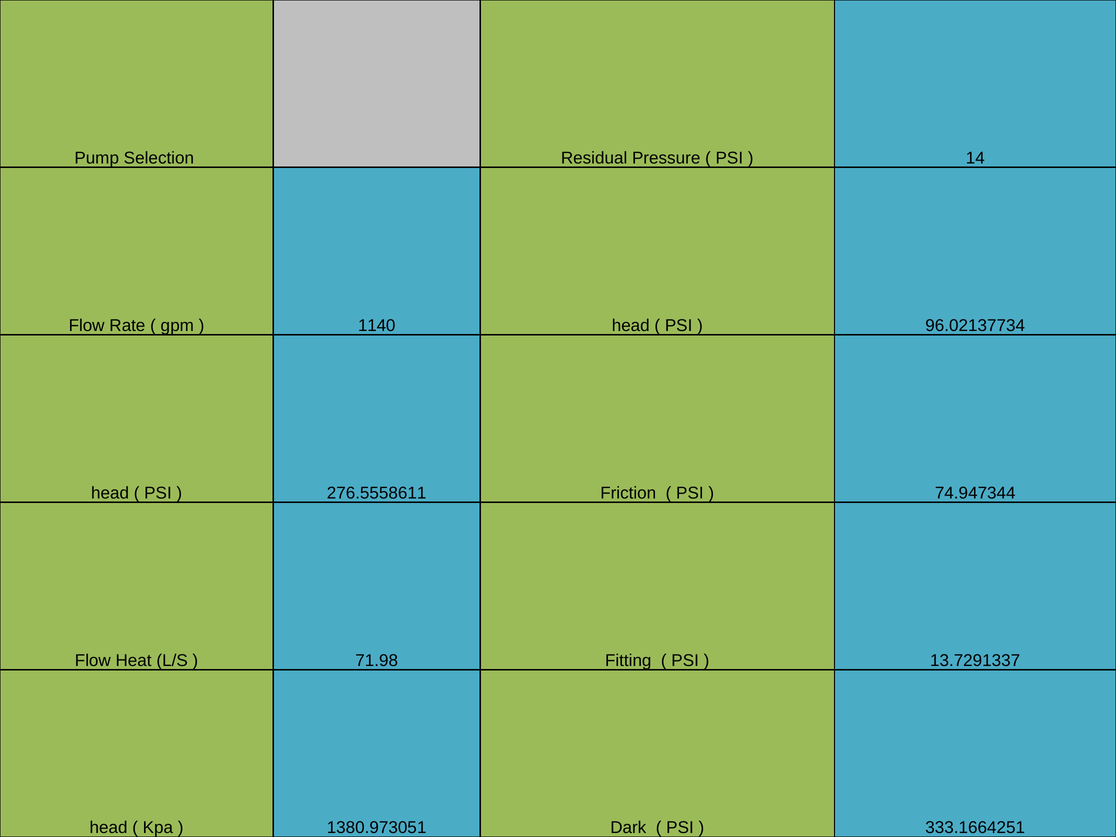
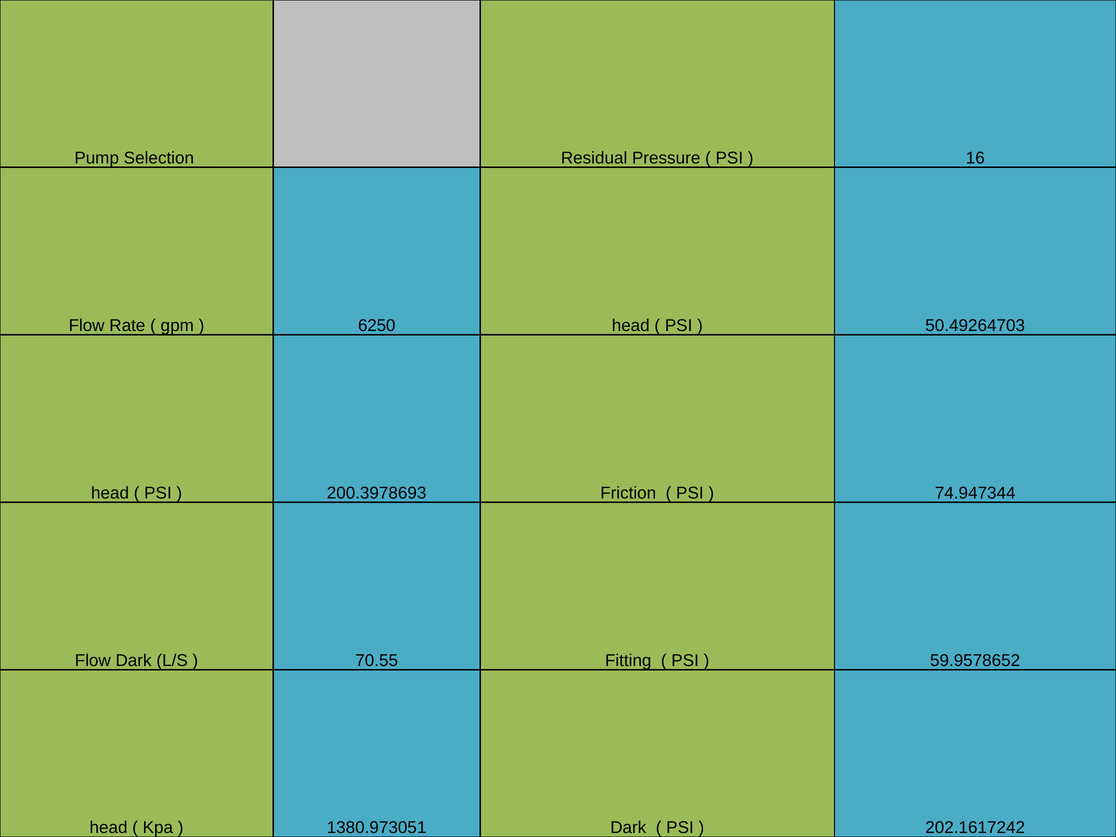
14: 14 -> 16
1140: 1140 -> 6250
96.02137734: 96.02137734 -> 50.49264703
276.5558611: 276.5558611 -> 200.3978693
Flow Heat: Heat -> Dark
71.98: 71.98 -> 70.55
13.7291337: 13.7291337 -> 59.9578652
333.1664251: 333.1664251 -> 202.1617242
